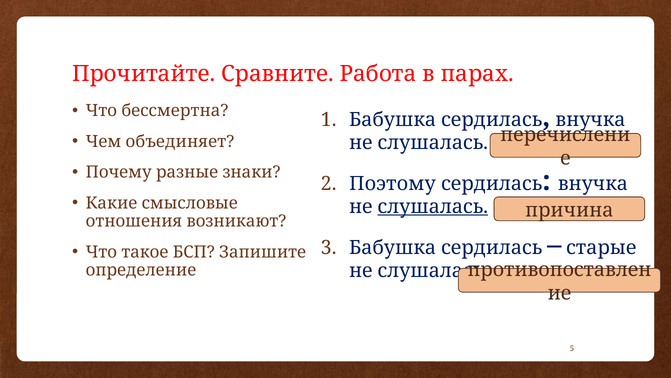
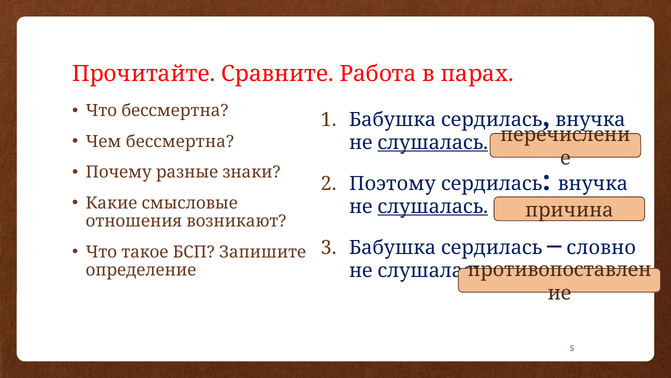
Чем объединяет: объединяет -> бессмертна
слушалась at (433, 142) underline: none -> present
старые: старые -> словно
